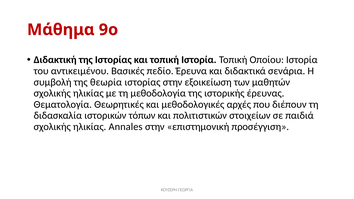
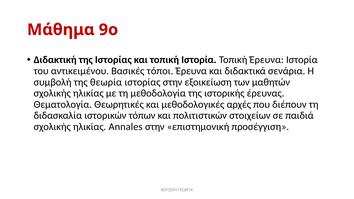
Τοπική Οποίου: Οποίου -> Έρευνα
πεδίο: πεδίο -> τόποι
